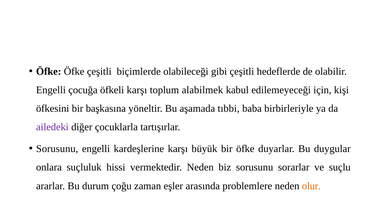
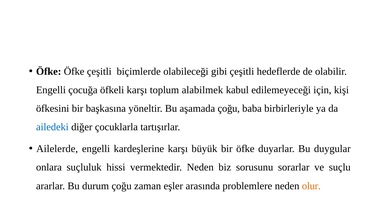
aşamada tıbbi: tıbbi -> çoğu
ailedeki colour: purple -> blue
Sorusunu at (57, 149): Sorusunu -> Ailelerde
